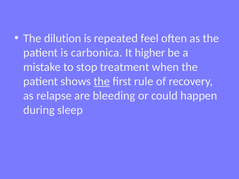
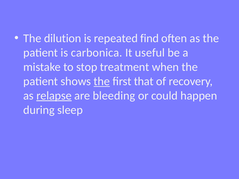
feel: feel -> find
higher: higher -> useful
rule: rule -> that
relapse underline: none -> present
